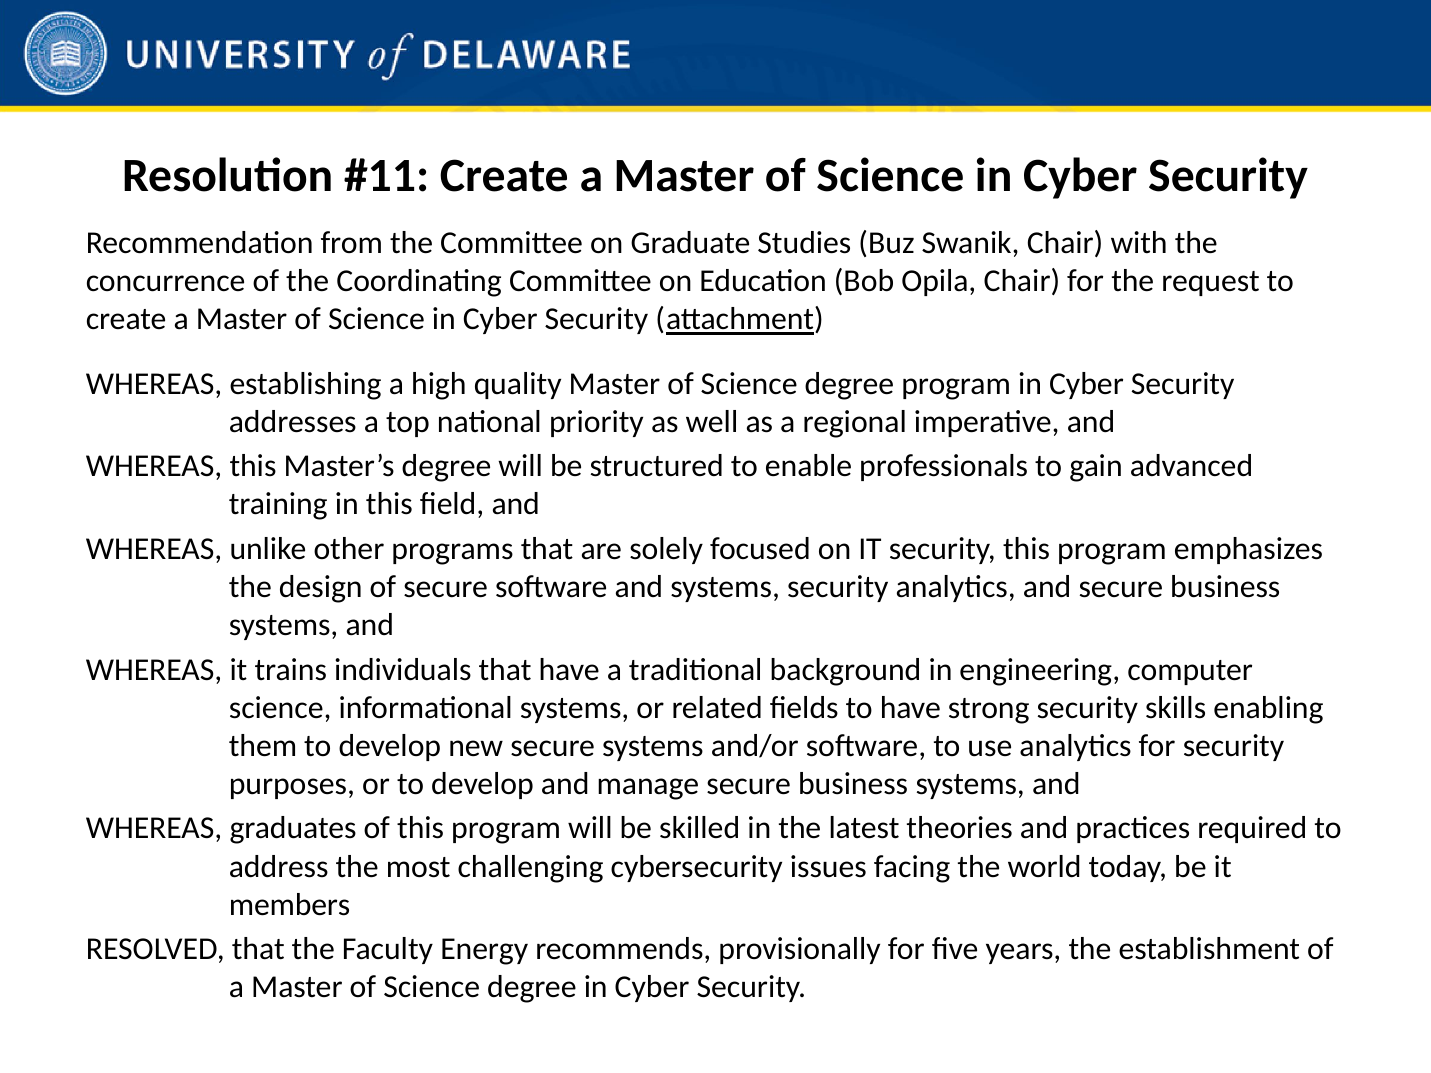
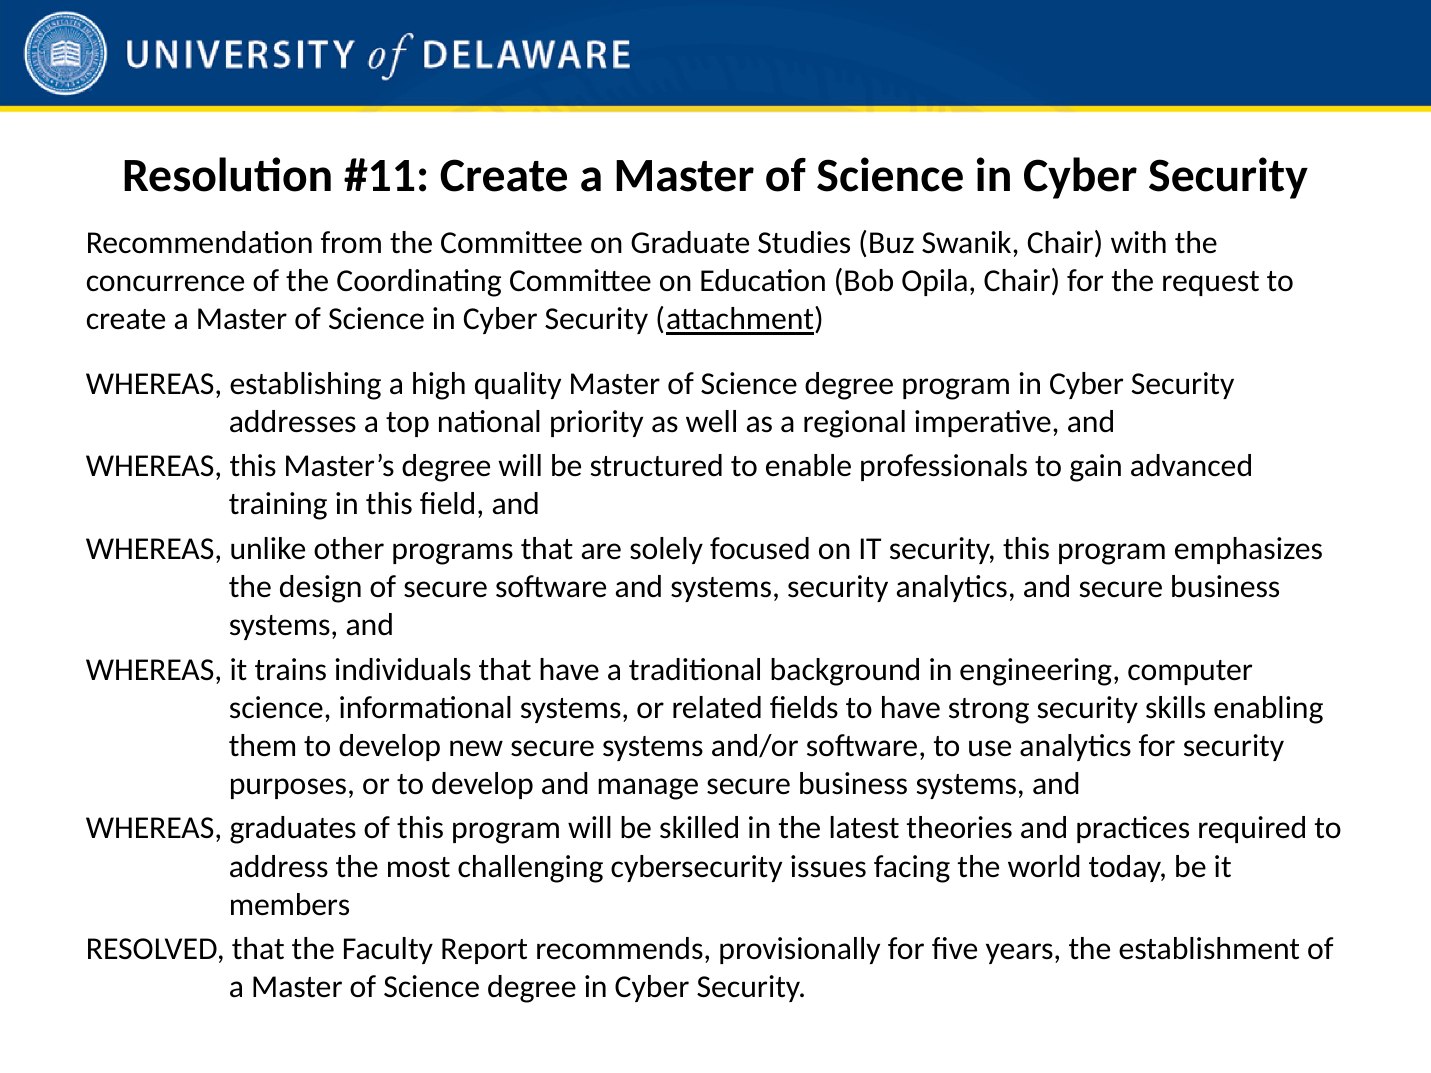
Energy: Energy -> Report
